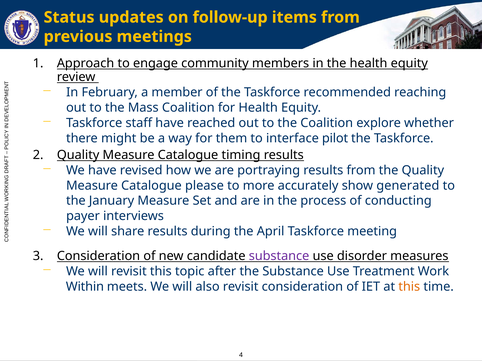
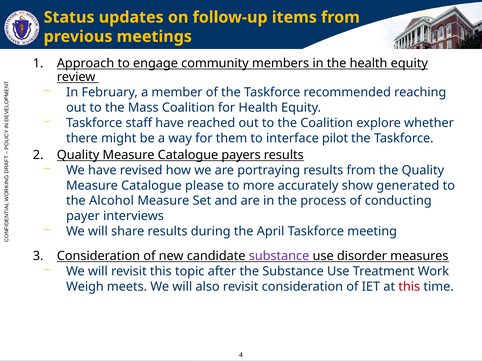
timing: timing -> payers
January: January -> Alcohol
Within: Within -> Weigh
this at (409, 287) colour: orange -> red
